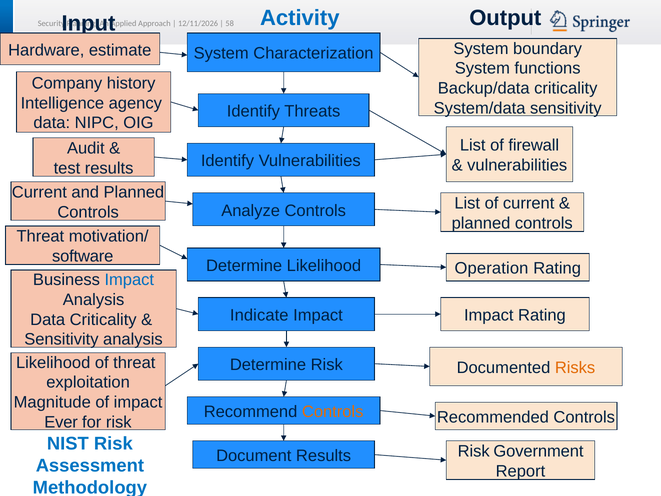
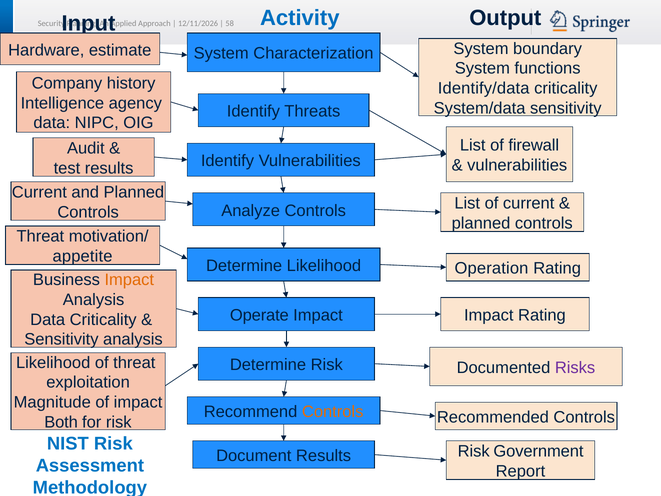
Backup/data: Backup/data -> Identify/data
software: software -> appetite
Impact at (129, 280) colour: blue -> orange
Indicate: Indicate -> Operate
Risks colour: orange -> purple
Ever: Ever -> Both
